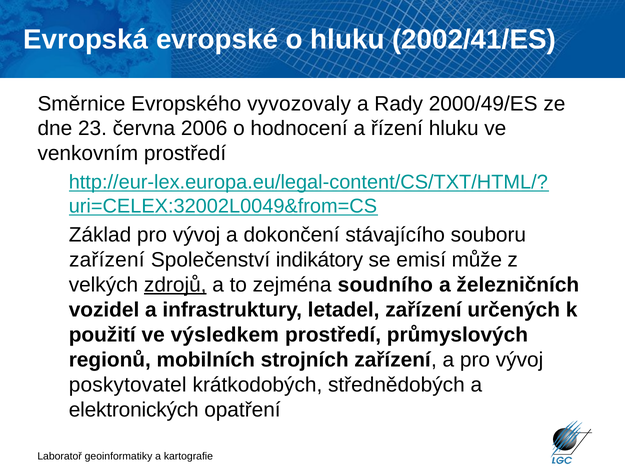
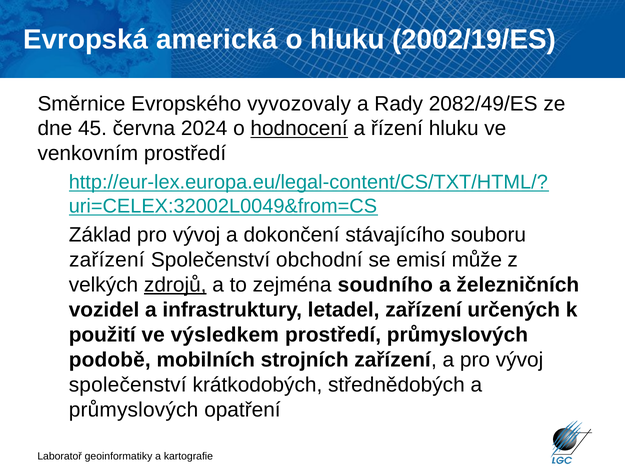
evropské: evropské -> americká
2002/41/ES: 2002/41/ES -> 2002/19/ES
2000/49/ES: 2000/49/ES -> 2082/49/ES
23: 23 -> 45
2006: 2006 -> 2024
hodnocení underline: none -> present
indikátory: indikátory -> obchodní
regionů: regionů -> podobě
poskytovatel at (128, 385): poskytovatel -> společenství
elektronických at (134, 410): elektronických -> průmyslových
